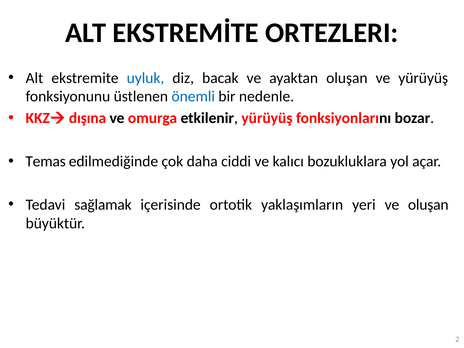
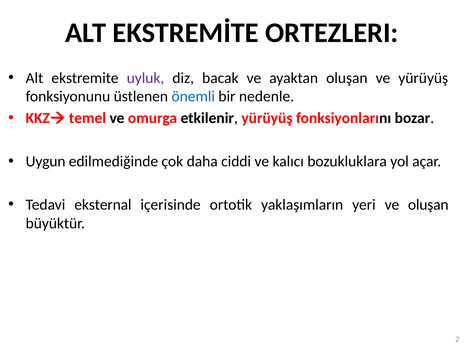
uyluk colour: blue -> purple
dışına: dışına -> temel
Temas: Temas -> Uygun
sağlamak: sağlamak -> eksternal
